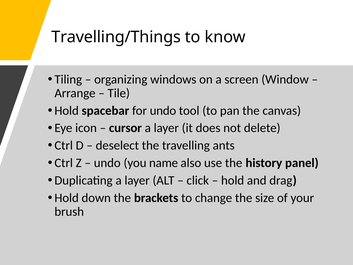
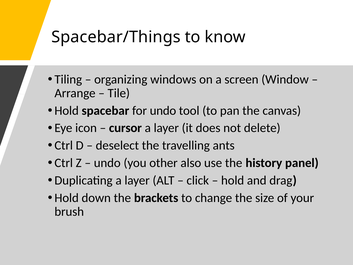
Travelling/Things: Travelling/Things -> Spacebar/Things
name: name -> other
